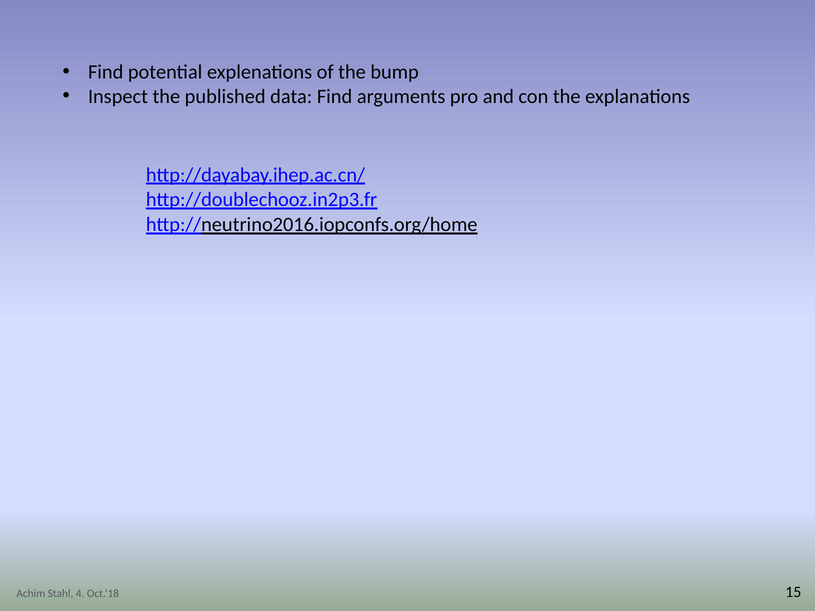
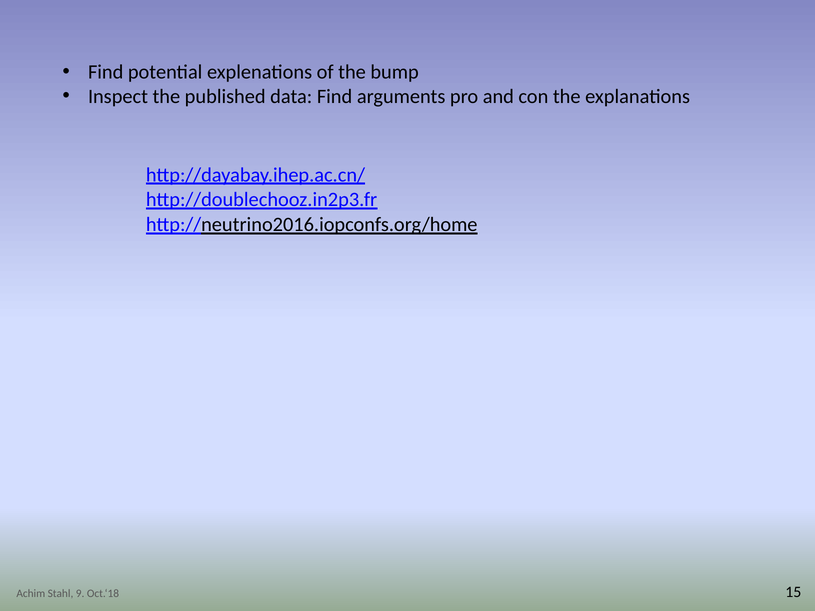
4: 4 -> 9
